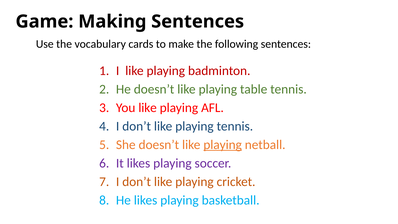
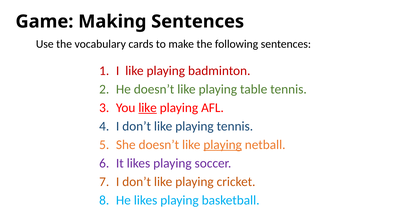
like at (148, 108) underline: none -> present
